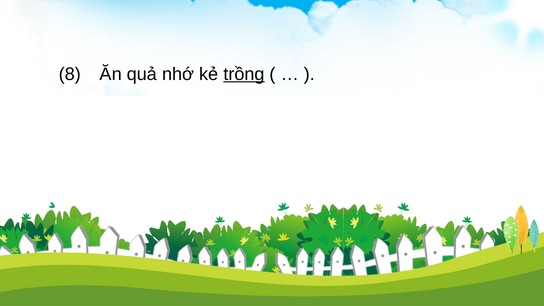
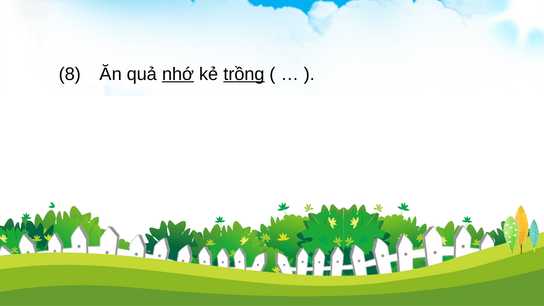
nhớ underline: none -> present
